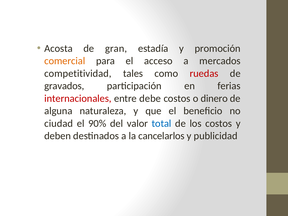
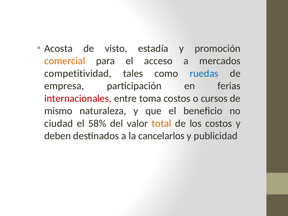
gran: gran -> visto
ruedas colour: red -> blue
gravados: gravados -> empresa
debe: debe -> toma
dinero: dinero -> cursos
alguna: alguna -> mismo
90%: 90% -> 58%
total colour: blue -> orange
